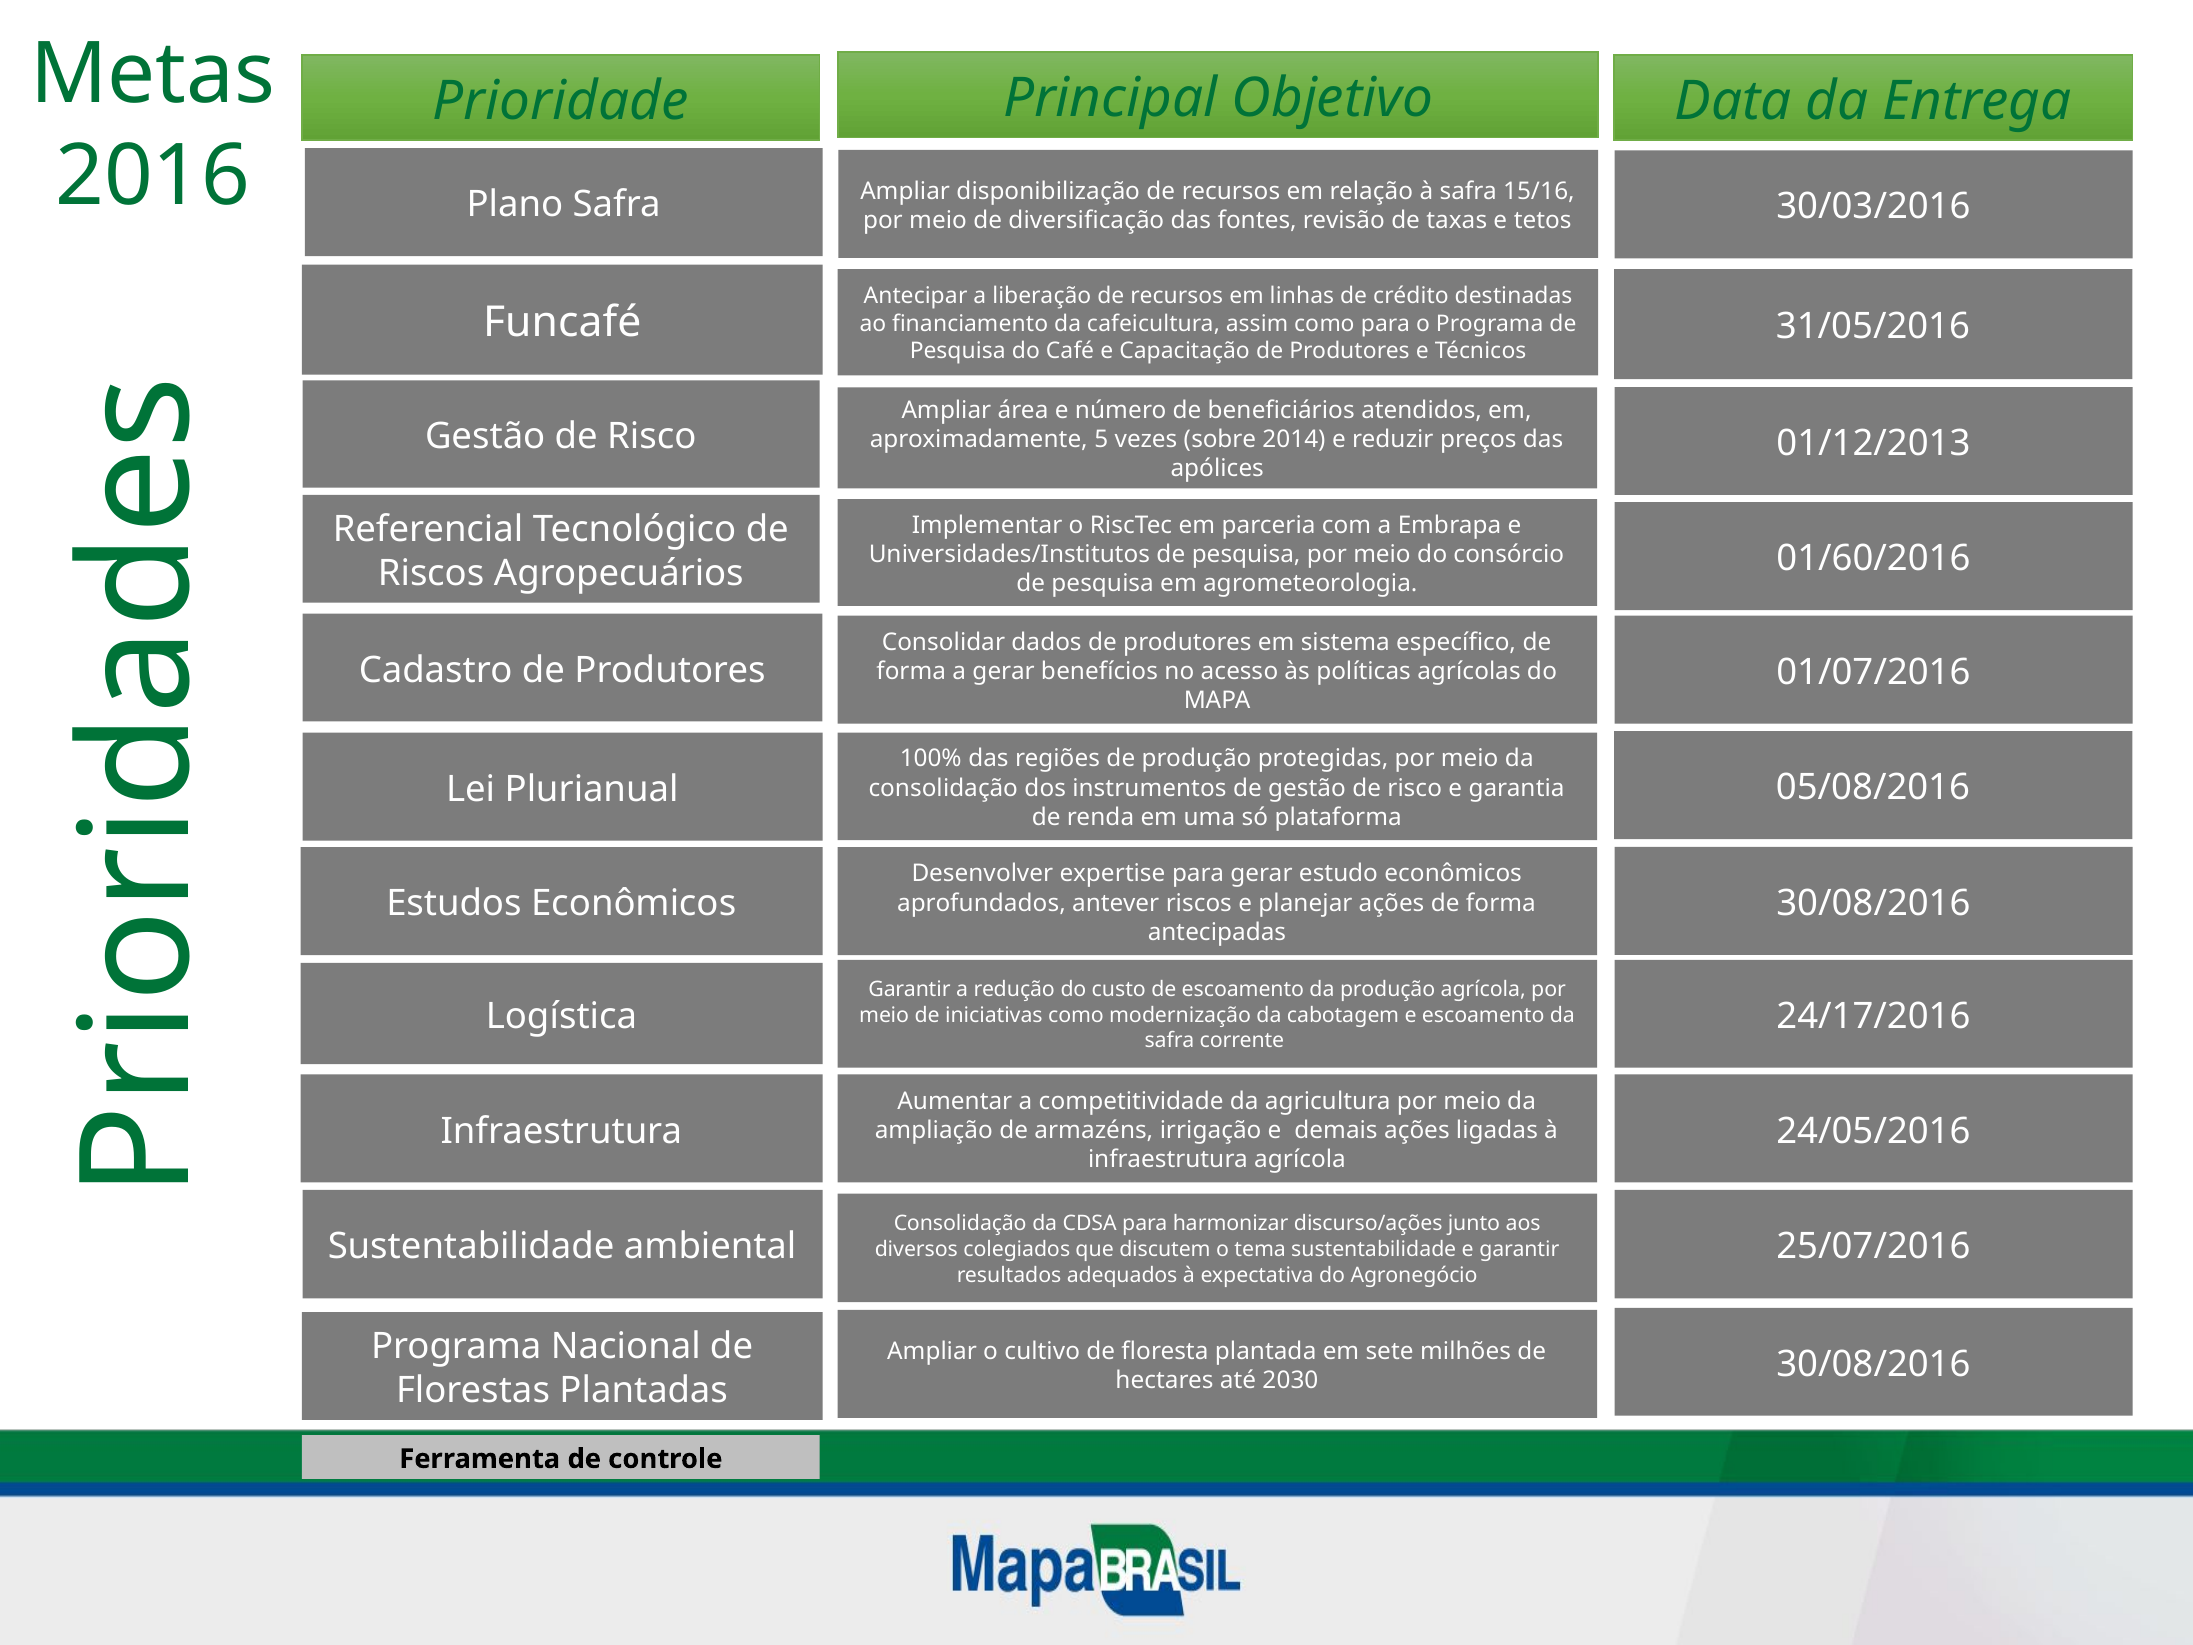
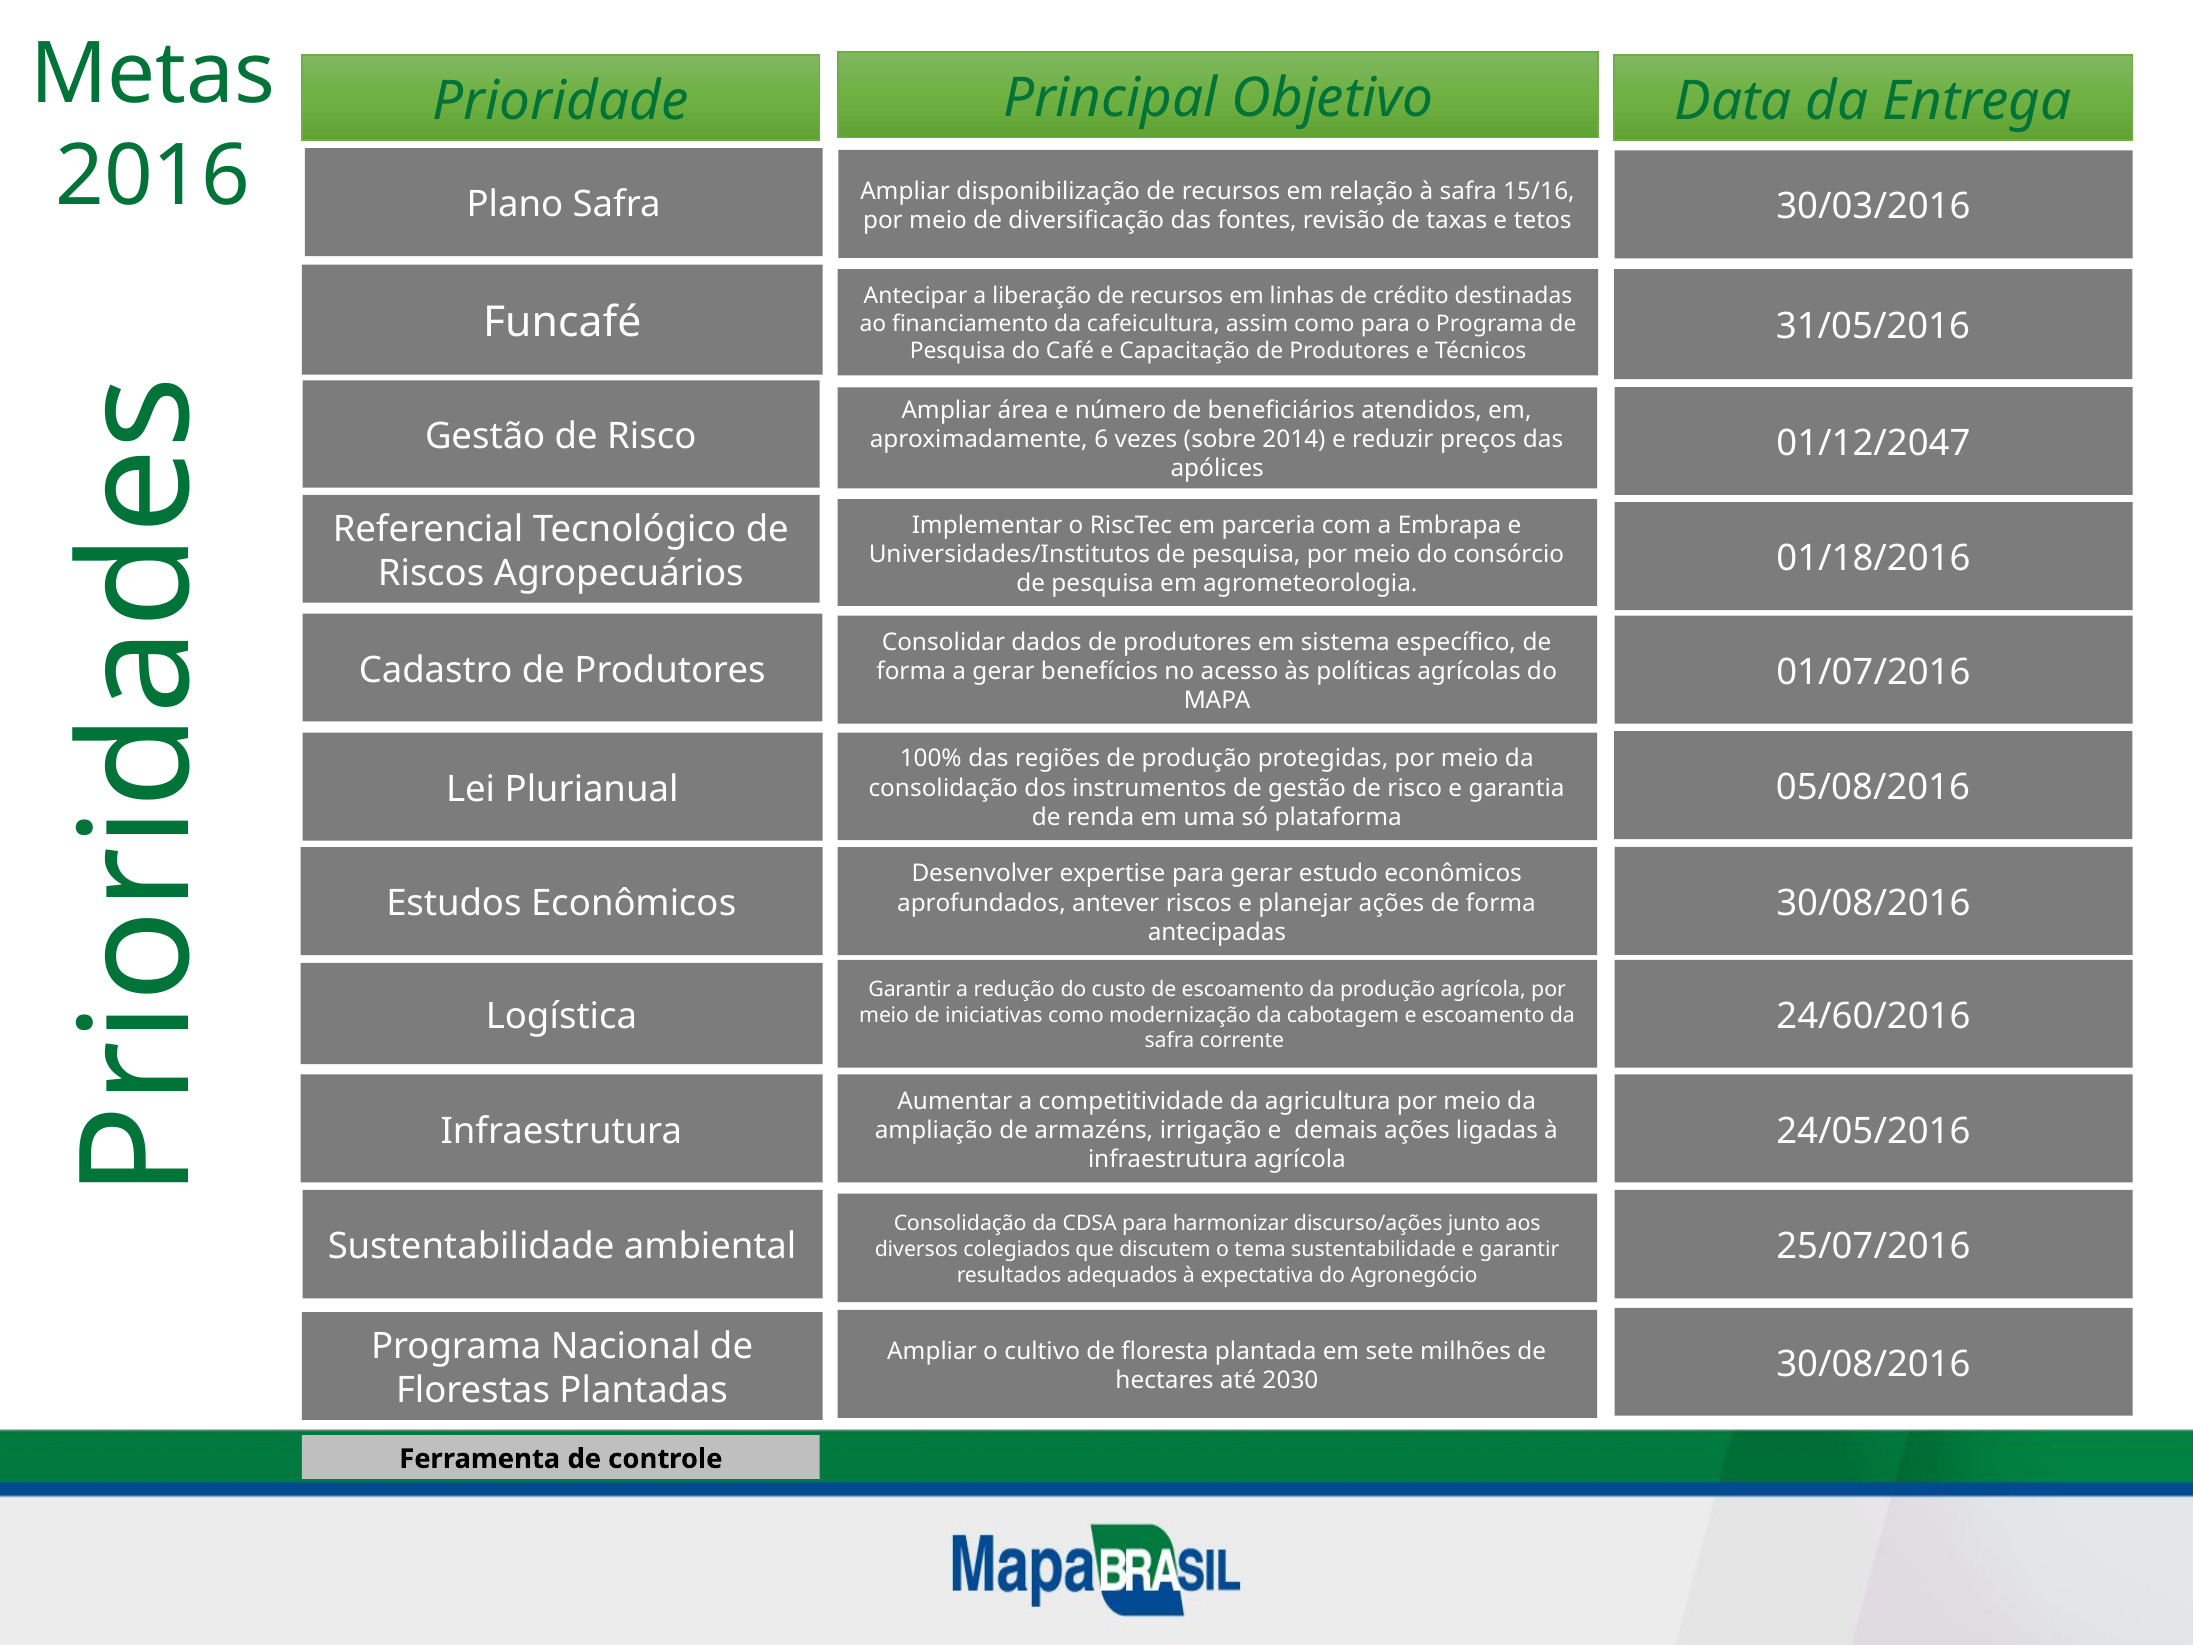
5: 5 -> 6
01/12/2013: 01/12/2013 -> 01/12/2047
01/60/2016: 01/60/2016 -> 01/18/2016
24/17/2016: 24/17/2016 -> 24/60/2016
